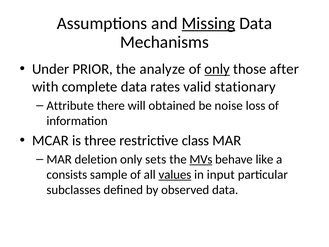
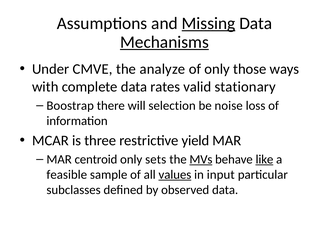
Mechanisms underline: none -> present
PRIOR: PRIOR -> CMVE
only at (217, 69) underline: present -> none
after: after -> ways
Attribute: Attribute -> Boostrap
obtained: obtained -> selection
class: class -> yield
deletion: deletion -> centroid
like underline: none -> present
consists: consists -> feasible
